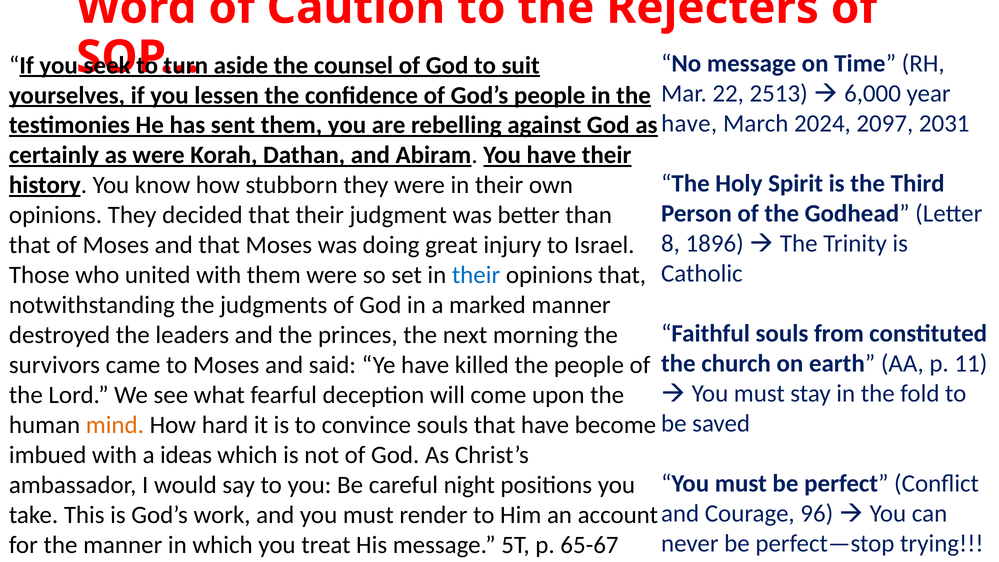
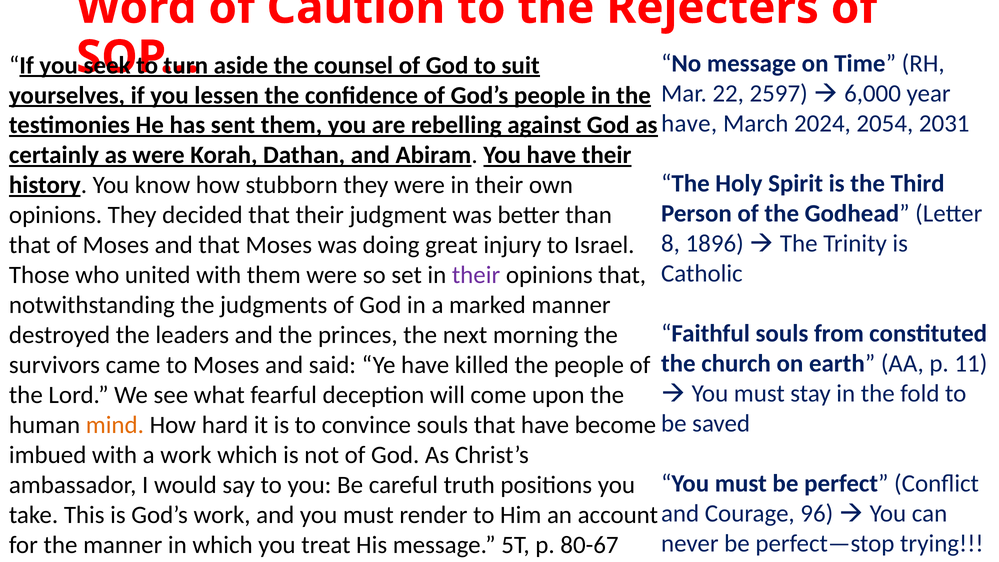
2513: 2513 -> 2597
2097: 2097 -> 2054
their at (476, 275) colour: blue -> purple
a ideas: ideas -> work
night: night -> truth
65-67: 65-67 -> 80-67
